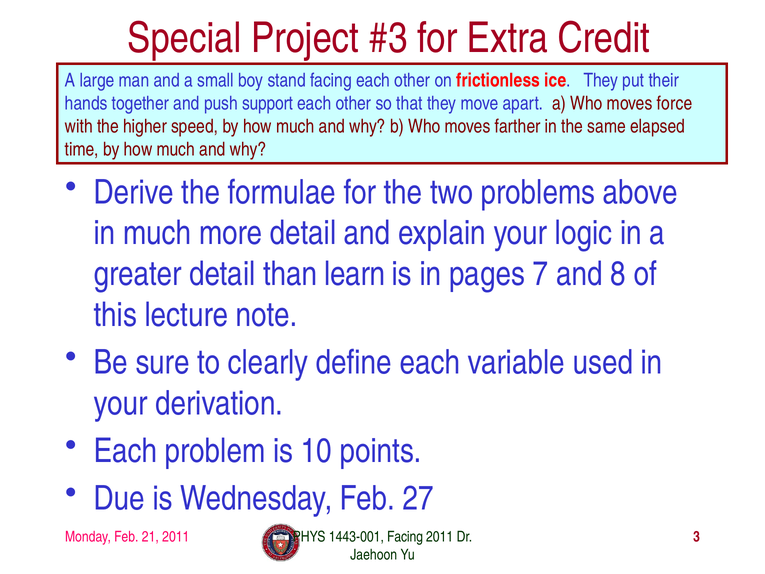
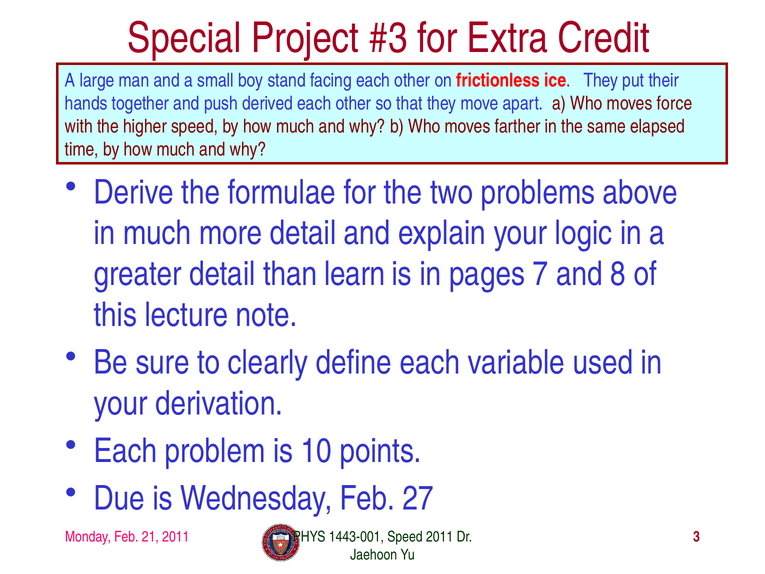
support: support -> derived
1443-001 Facing: Facing -> Speed
